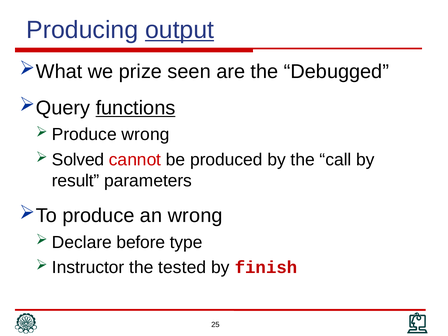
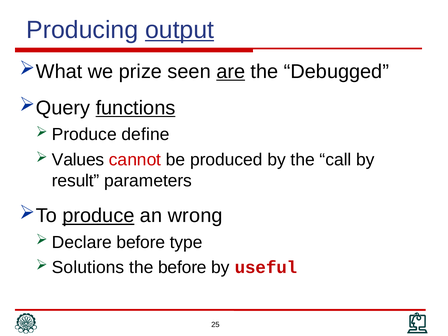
are underline: none -> present
Produce wrong: wrong -> define
Solved: Solved -> Values
produce at (98, 216) underline: none -> present
Instructor: Instructor -> Solutions
the tested: tested -> before
finish: finish -> useful
